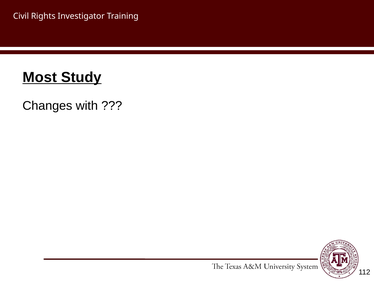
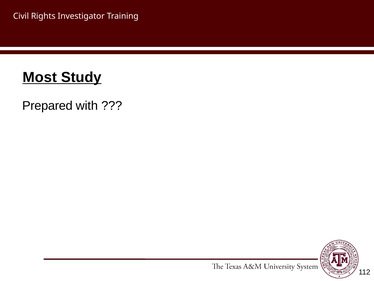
Changes: Changes -> Prepared
